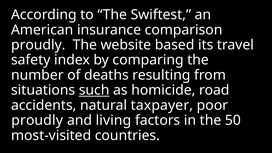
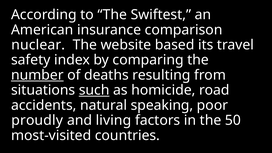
proudly at (38, 45): proudly -> nuclear
number underline: none -> present
taxpayer: taxpayer -> speaking
